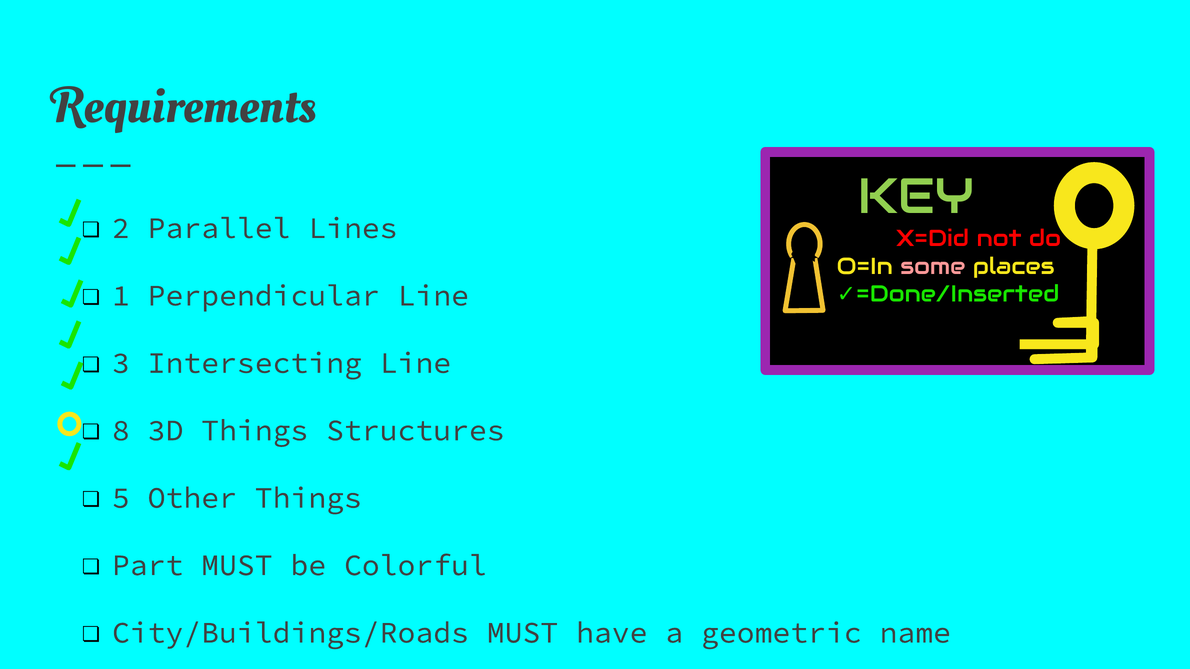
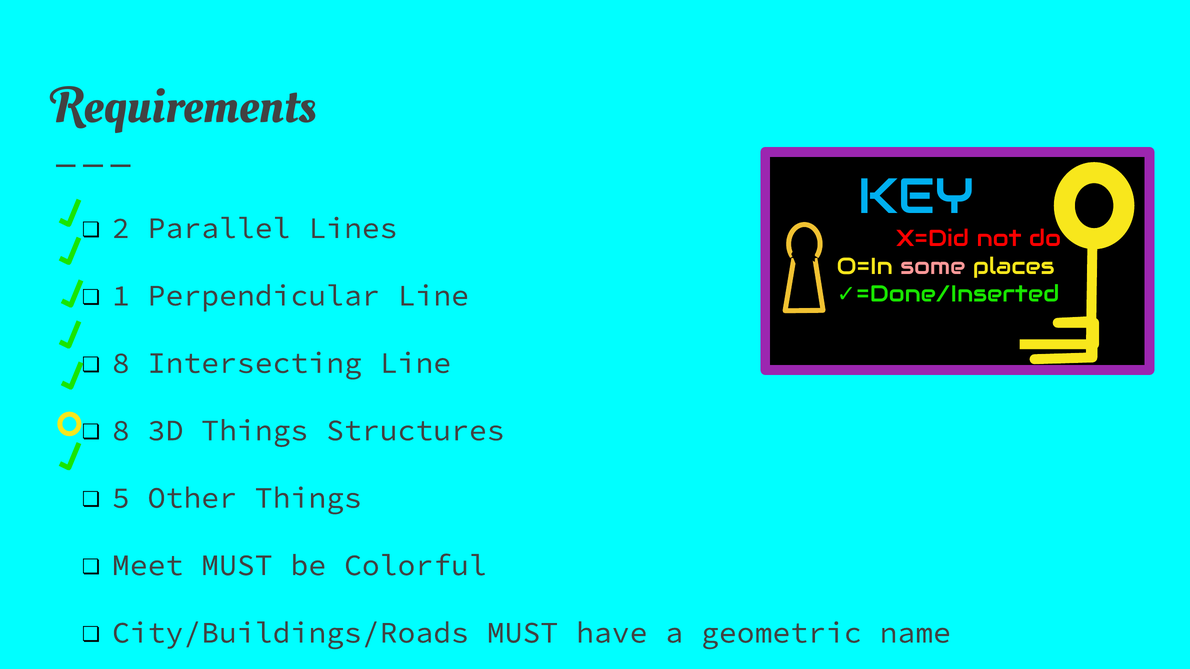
KEY colour: light green -> light blue
3 at (121, 363): 3 -> 8
Part: Part -> Meet
